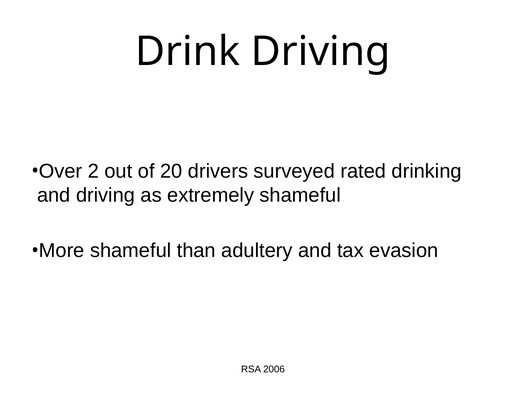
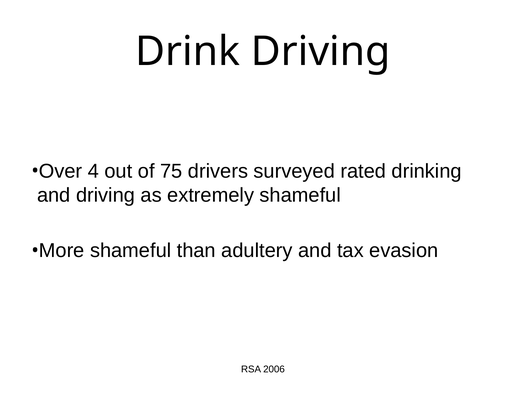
2: 2 -> 4
20: 20 -> 75
